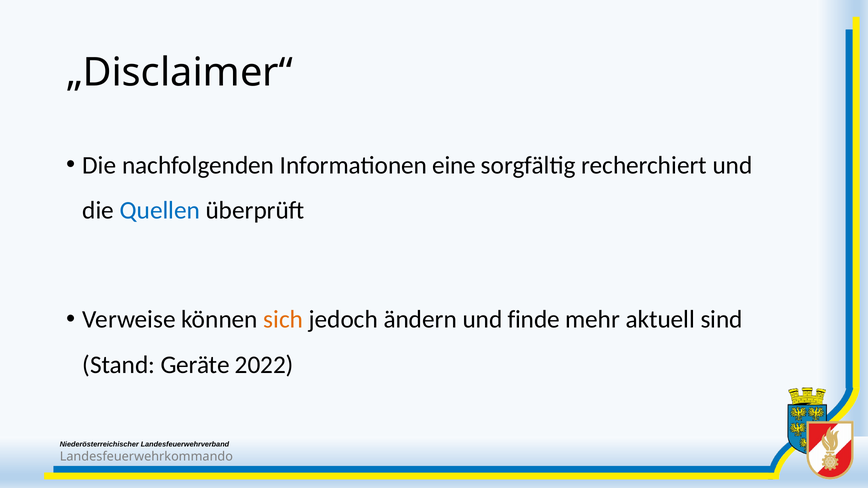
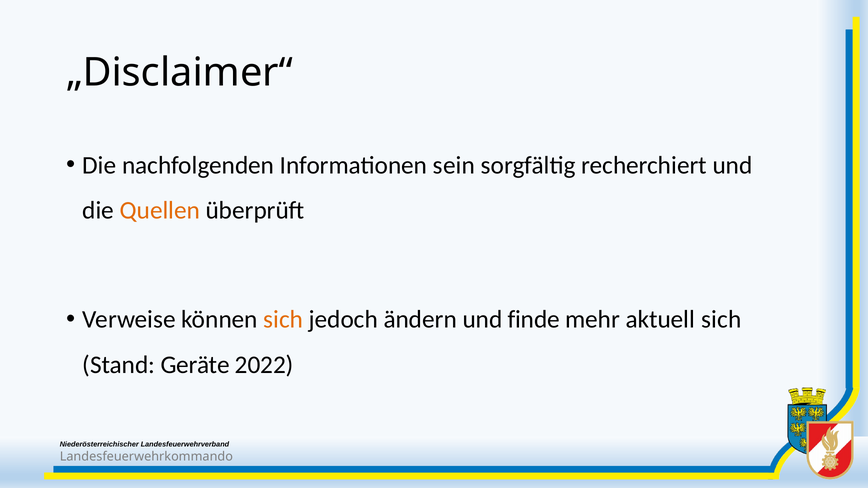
eine: eine -> sein
Quellen colour: blue -> orange
aktuell sind: sind -> sich
